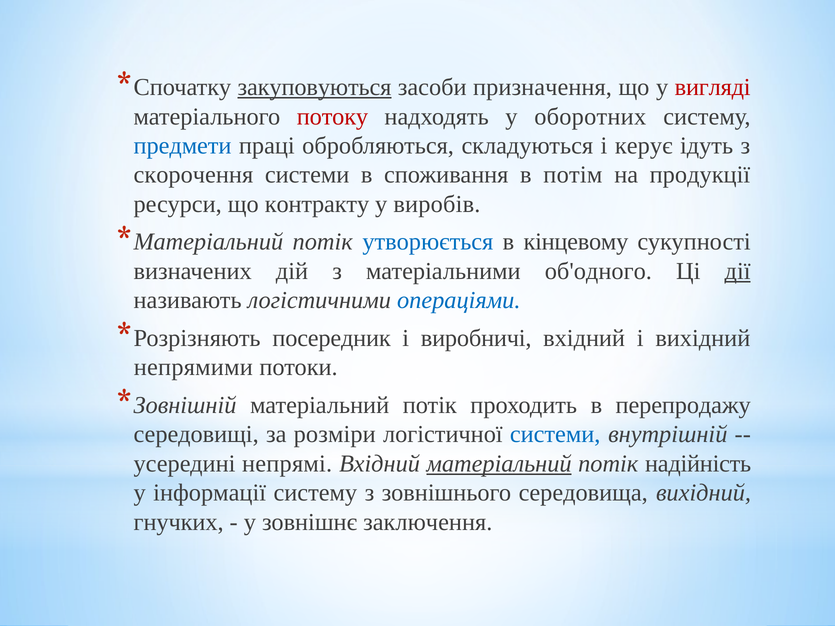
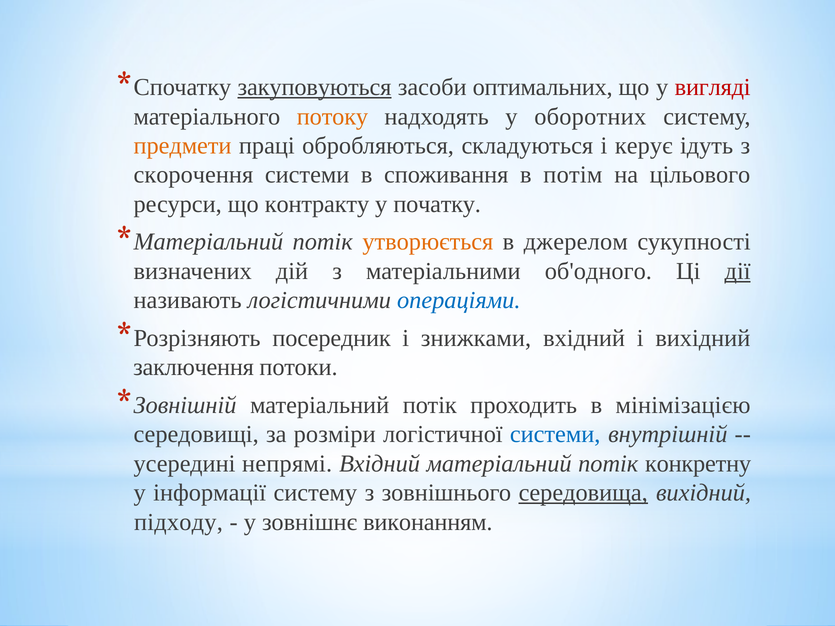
призначення: призначення -> оптимальних
потоку colour: red -> orange
предмети colour: blue -> orange
продукції: продукції -> цільового
виробів: виробів -> початку
утворюється colour: blue -> orange
кінцевому: кінцевому -> джерелом
виробничі: виробничі -> знижками
непрямими: непрямими -> заключення
перепродажу: перепродажу -> мінімізацією
матеріальний at (499, 464) underline: present -> none
надійність: надійність -> конкретну
середовища underline: none -> present
гнучких: гнучких -> підходу
заключення: заключення -> виконанням
